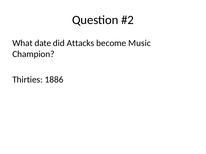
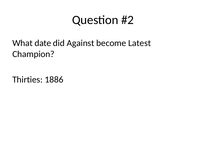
Attacks: Attacks -> Against
Music: Music -> Latest
